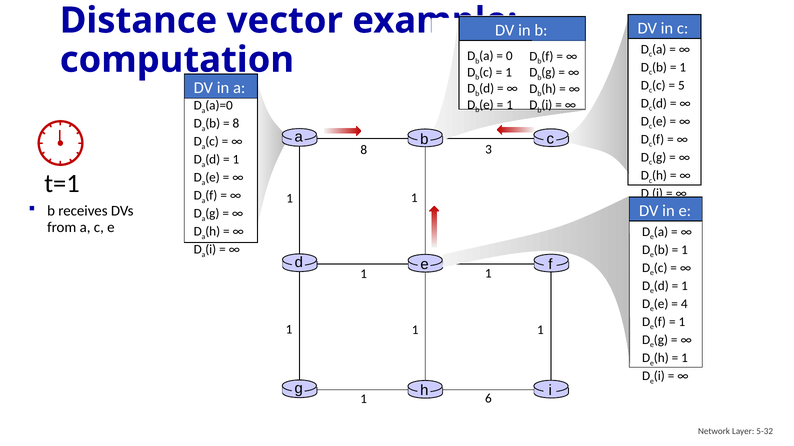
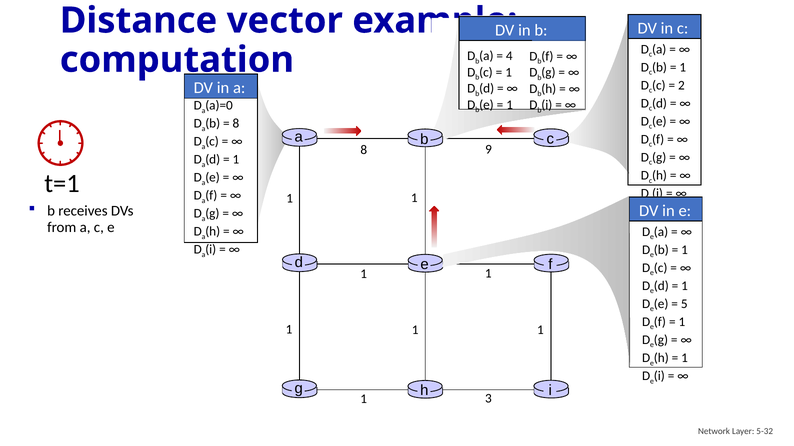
0: 0 -> 4
5: 5 -> 2
3: 3 -> 9
4: 4 -> 5
6: 6 -> 3
